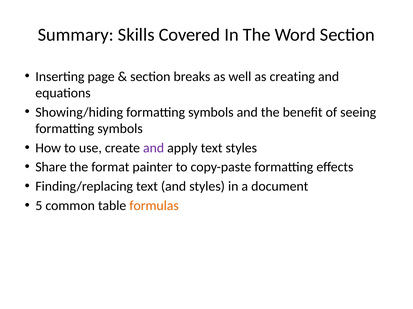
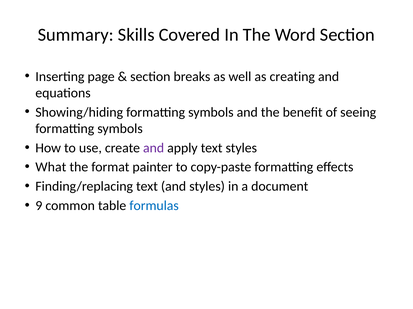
Share: Share -> What
5: 5 -> 9
formulas colour: orange -> blue
